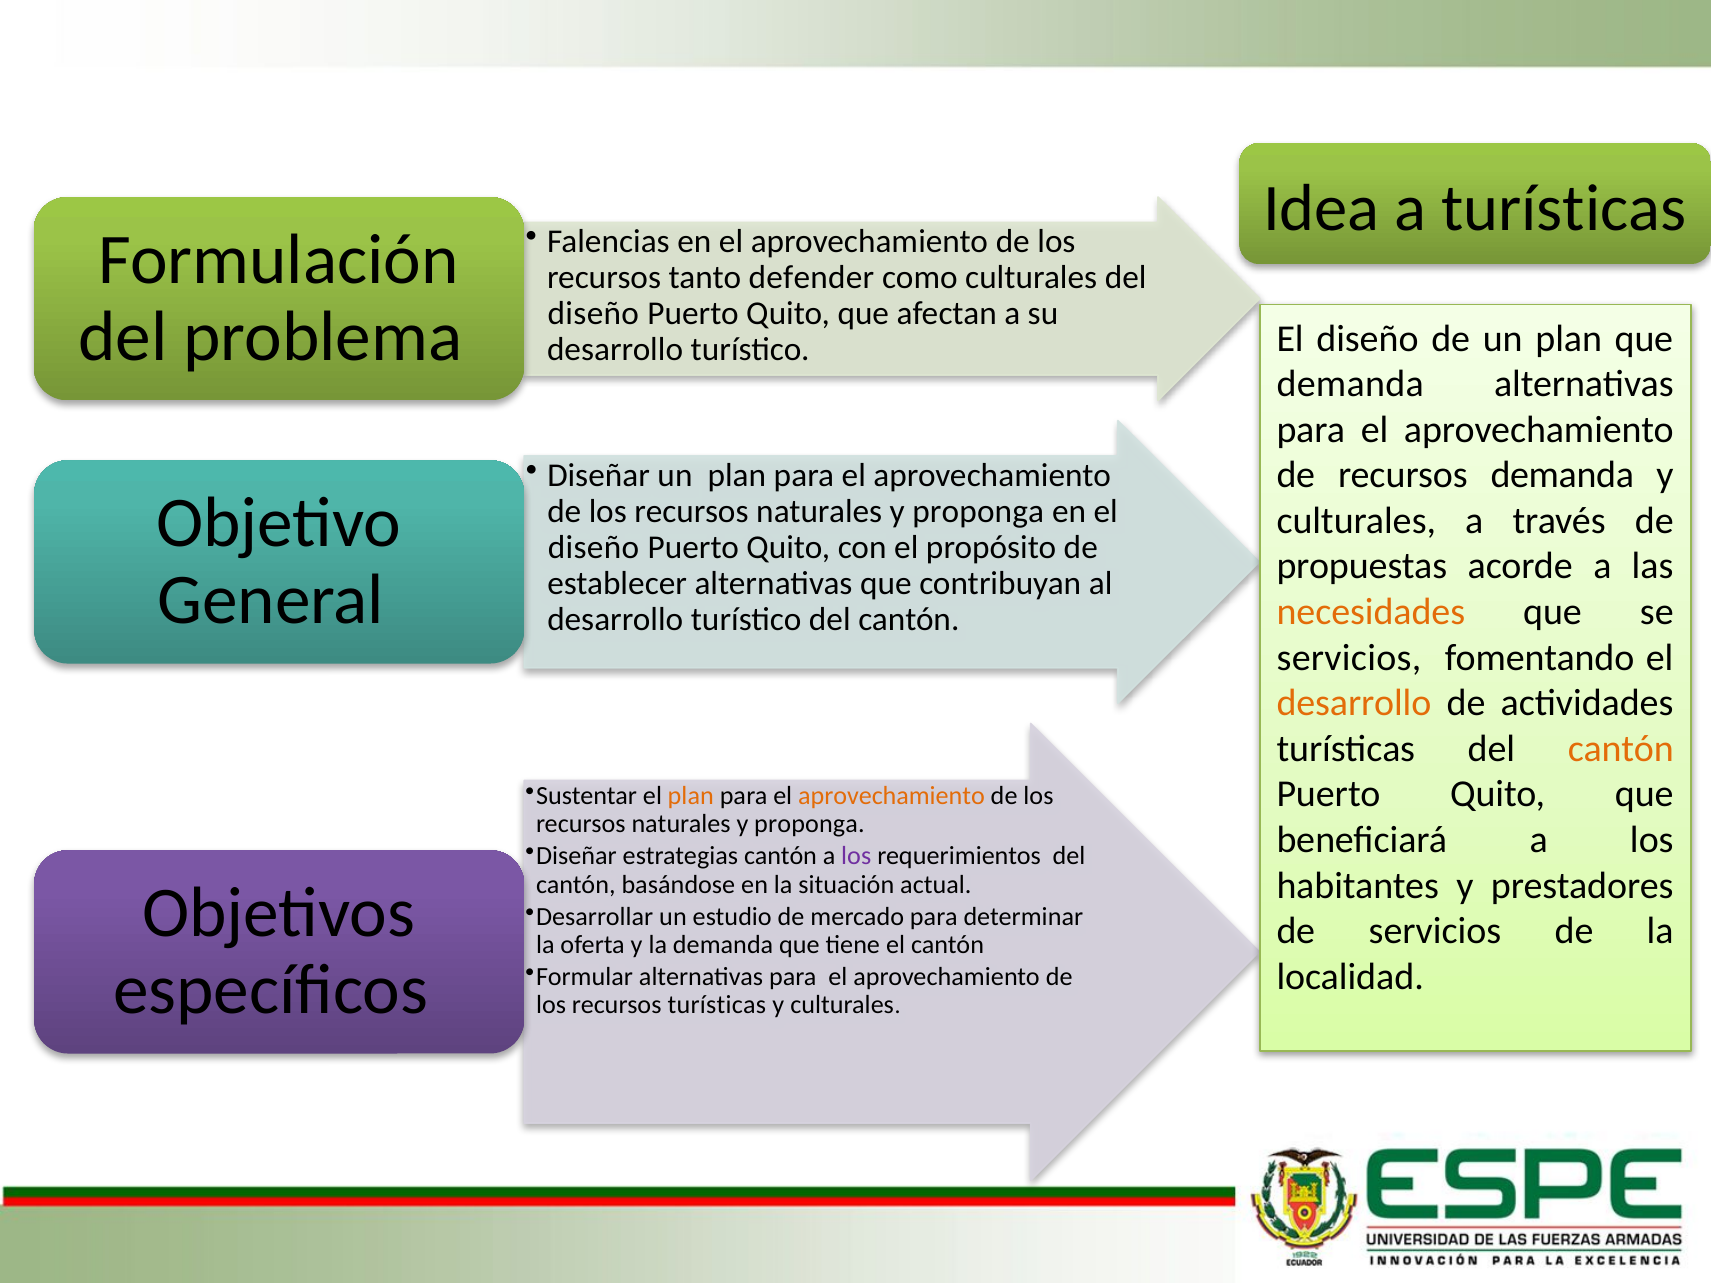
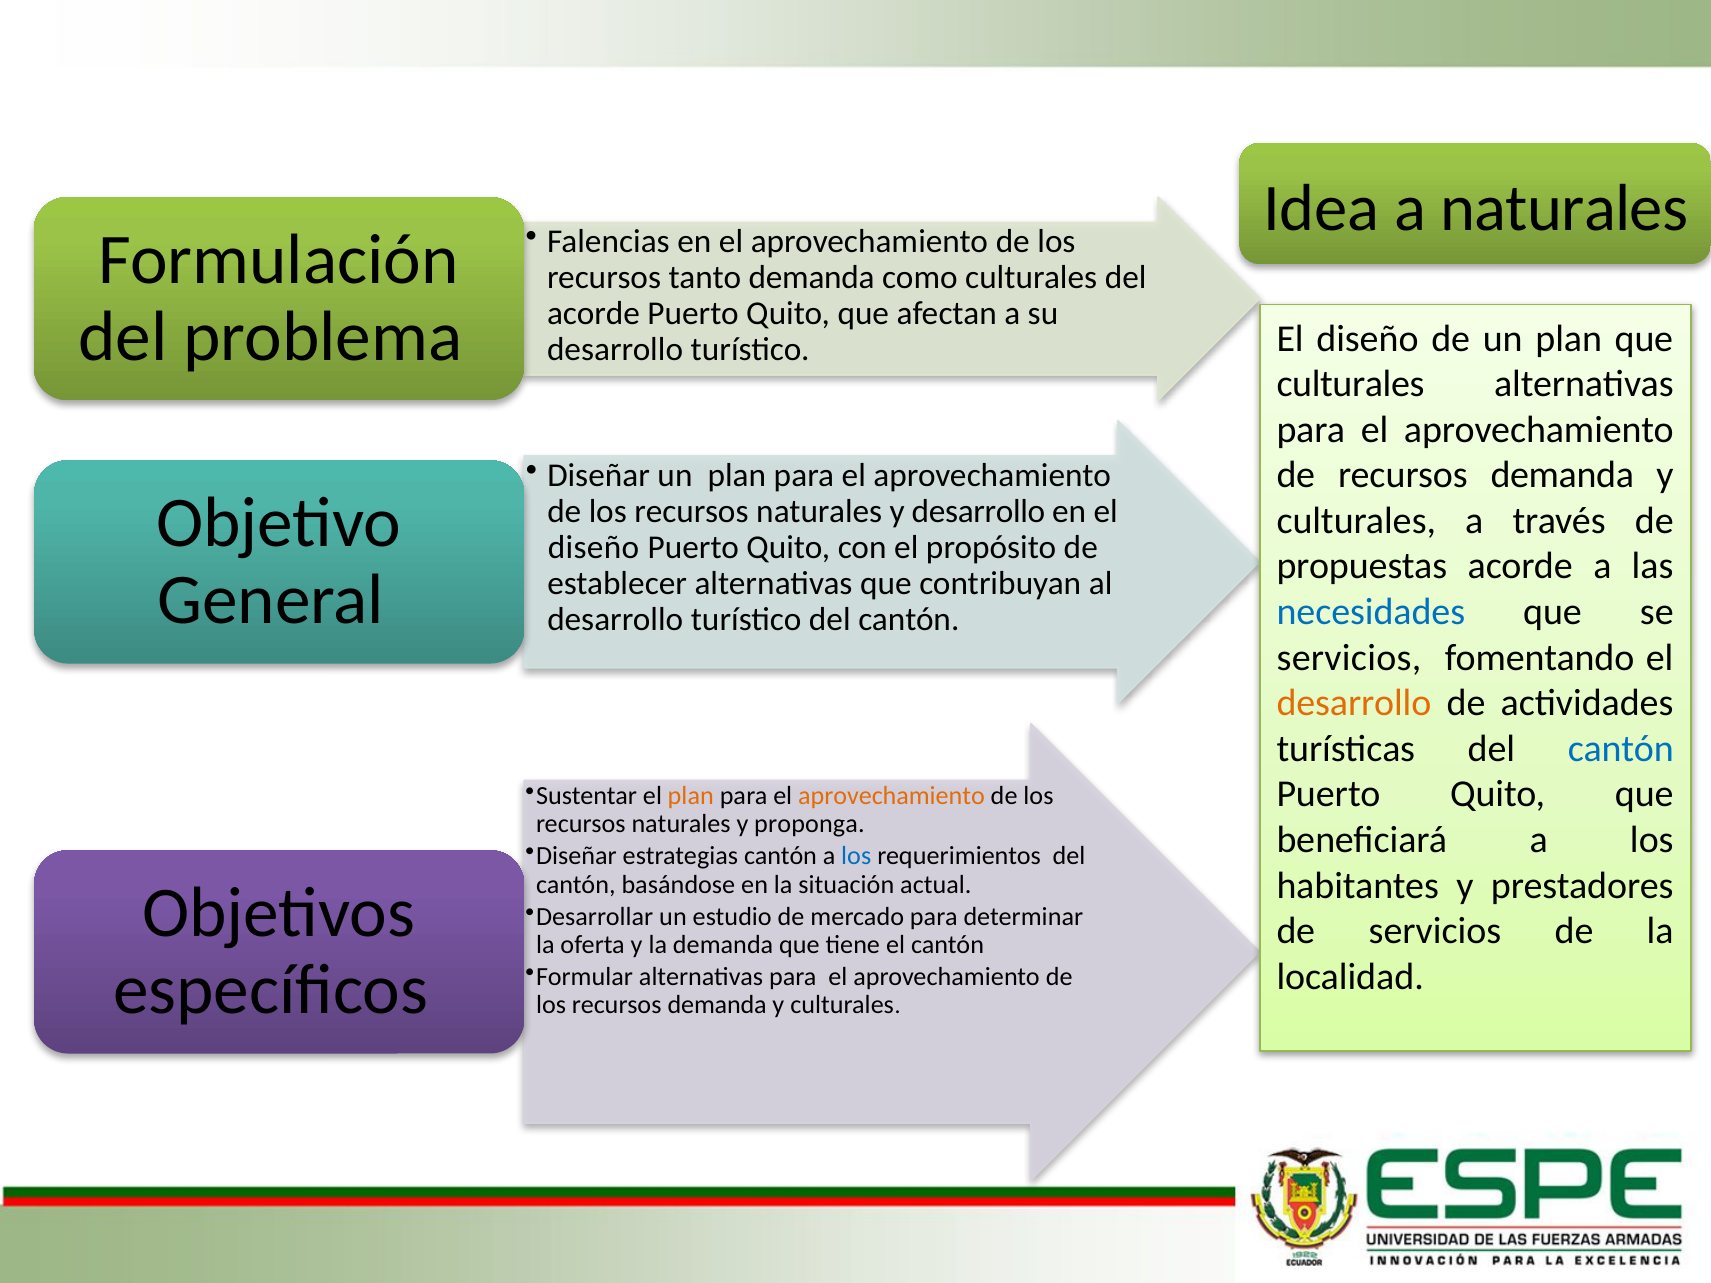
a turísticas: turísticas -> naturales
defender at (811, 278): defender -> demanda
diseño at (593, 314): diseño -> acorde
demanda at (1350, 384): demanda -> culturales
proponga at (978, 511): proponga -> desarrollo
necesidades colour: orange -> blue
cantón at (1621, 749) colour: orange -> blue
los at (856, 856) colour: purple -> blue
los recursos turísticas: turísticas -> demanda
